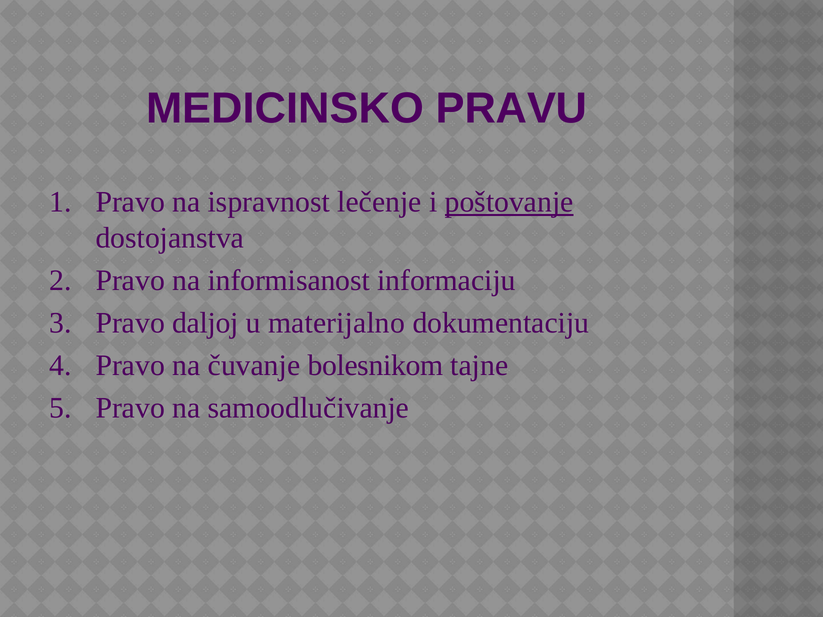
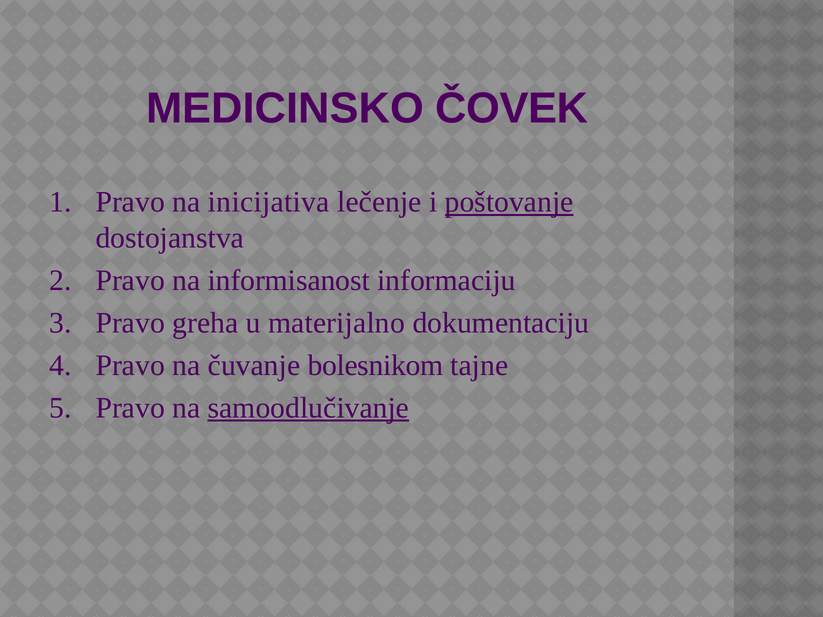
PRAVU: PRAVU -> ČOVEK
ispravnost: ispravnost -> inicijativa
daljoj: daljoj -> greha
samoodlučivanje underline: none -> present
